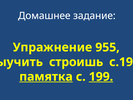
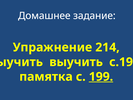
955: 955 -> 214
строишь at (76, 62): строишь -> выучить
памятка underline: present -> none
